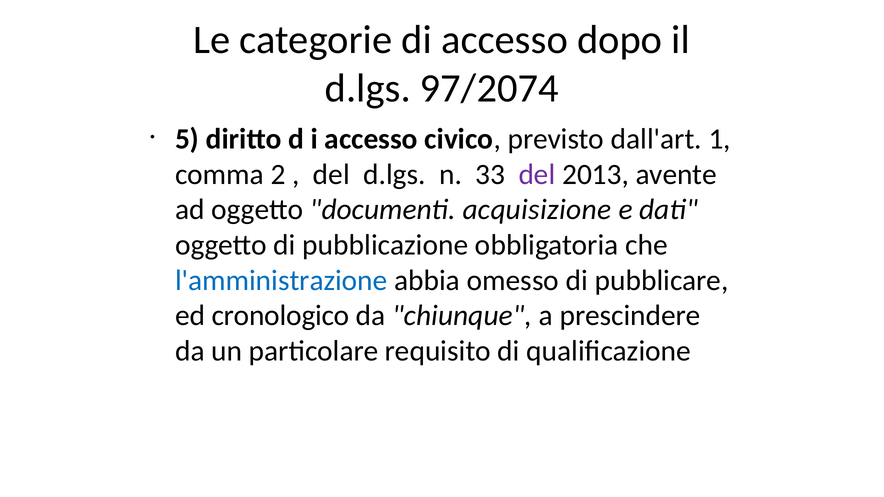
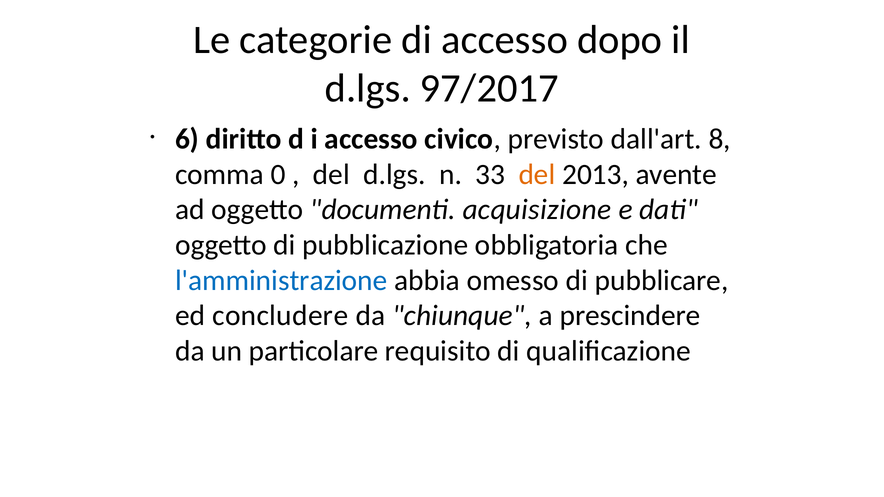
97/2074: 97/2074 -> 97/2017
5: 5 -> 6
1: 1 -> 8
2: 2 -> 0
del at (537, 174) colour: purple -> orange
cronologico: cronologico -> concludere
